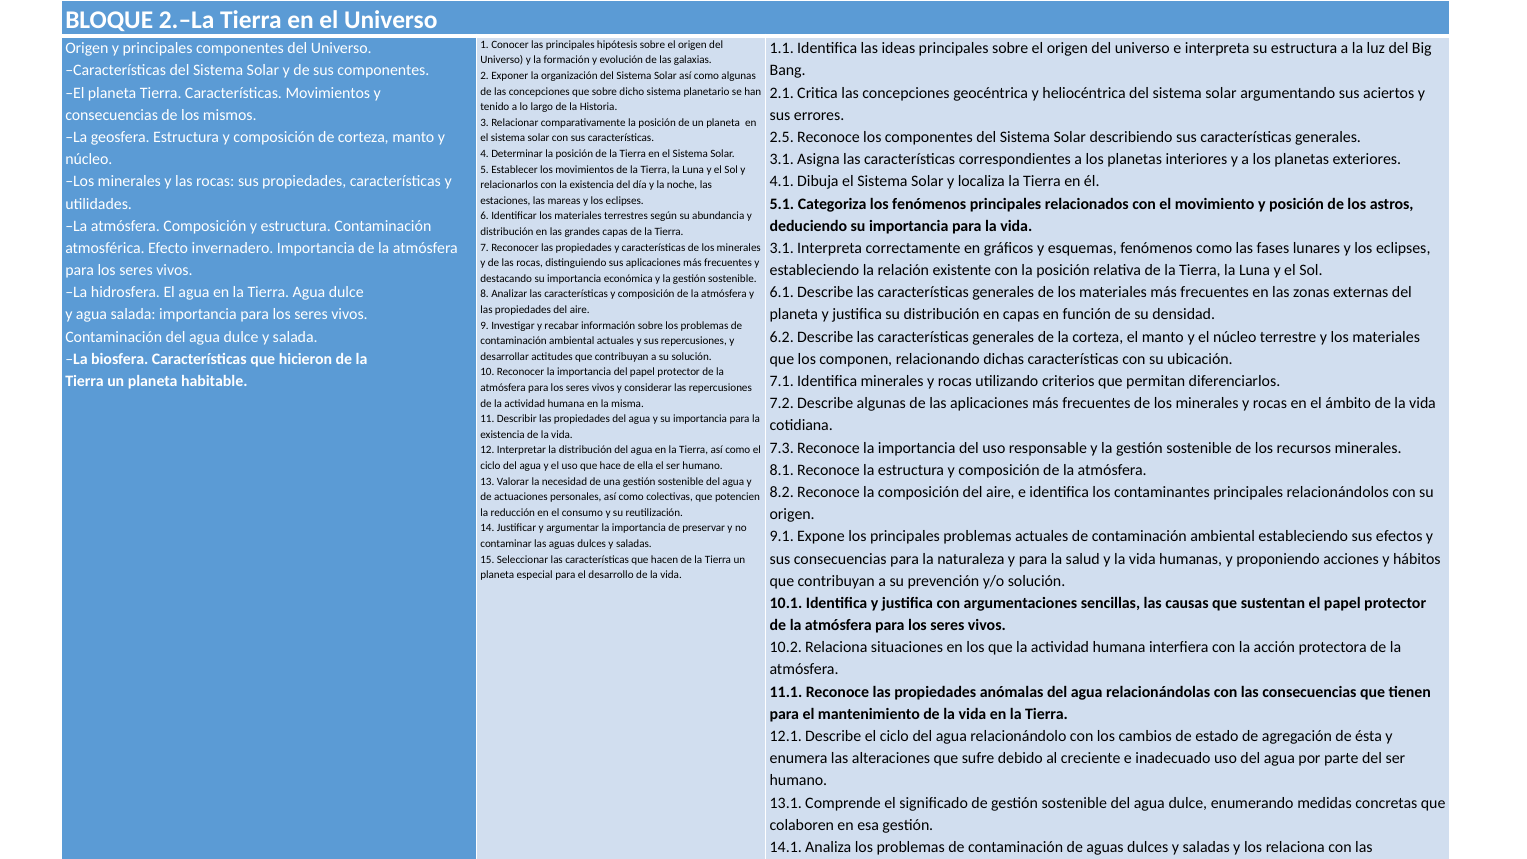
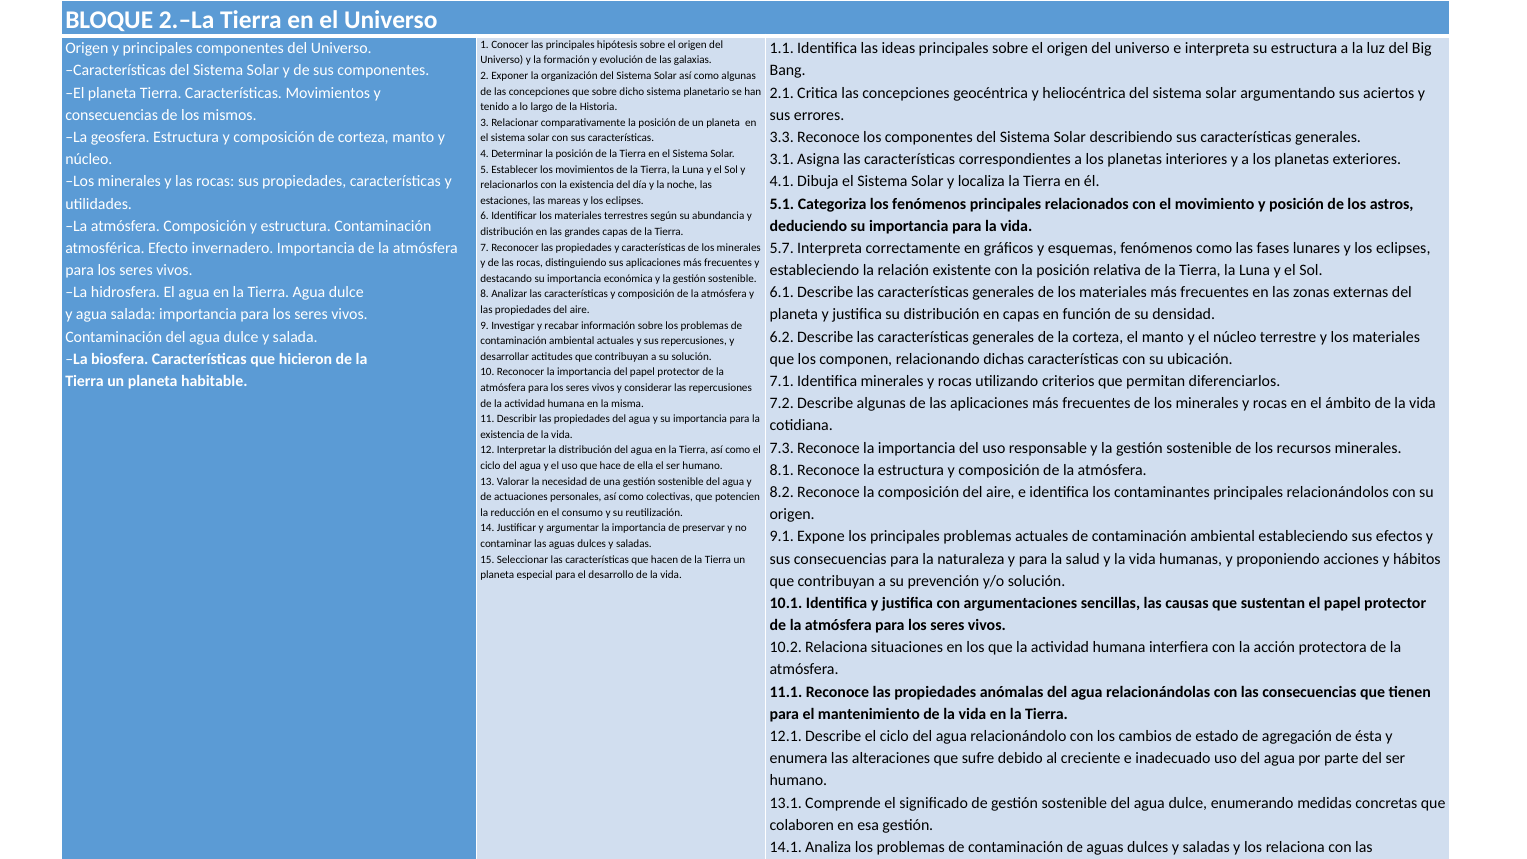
2.5: 2.5 -> 3.3
3.1 at (782, 248): 3.1 -> 5.7
